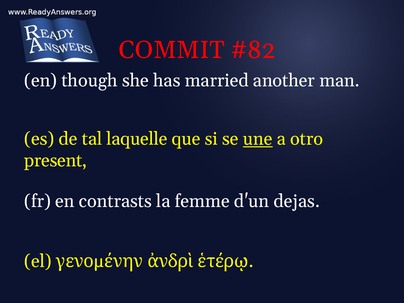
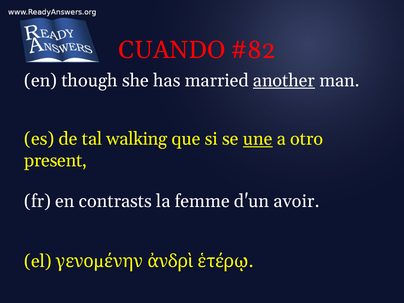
COMMIT: COMMIT -> CUANDO
another underline: none -> present
laquelle: laquelle -> walking
dejas: dejas -> avoir
